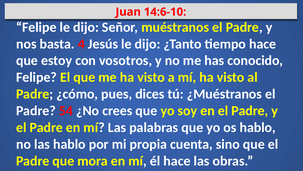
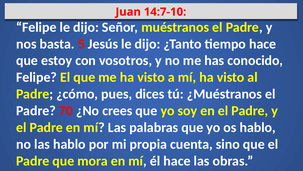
14:6-10: 14:6-10 -> 14:7-10
4: 4 -> 5
54: 54 -> 70
